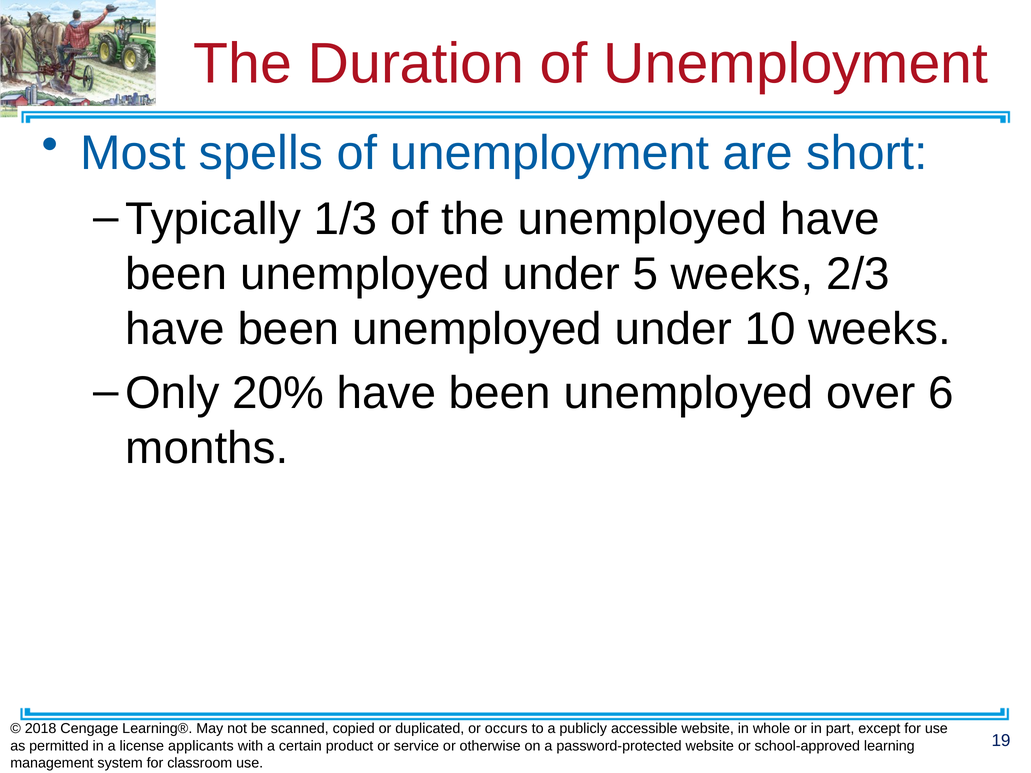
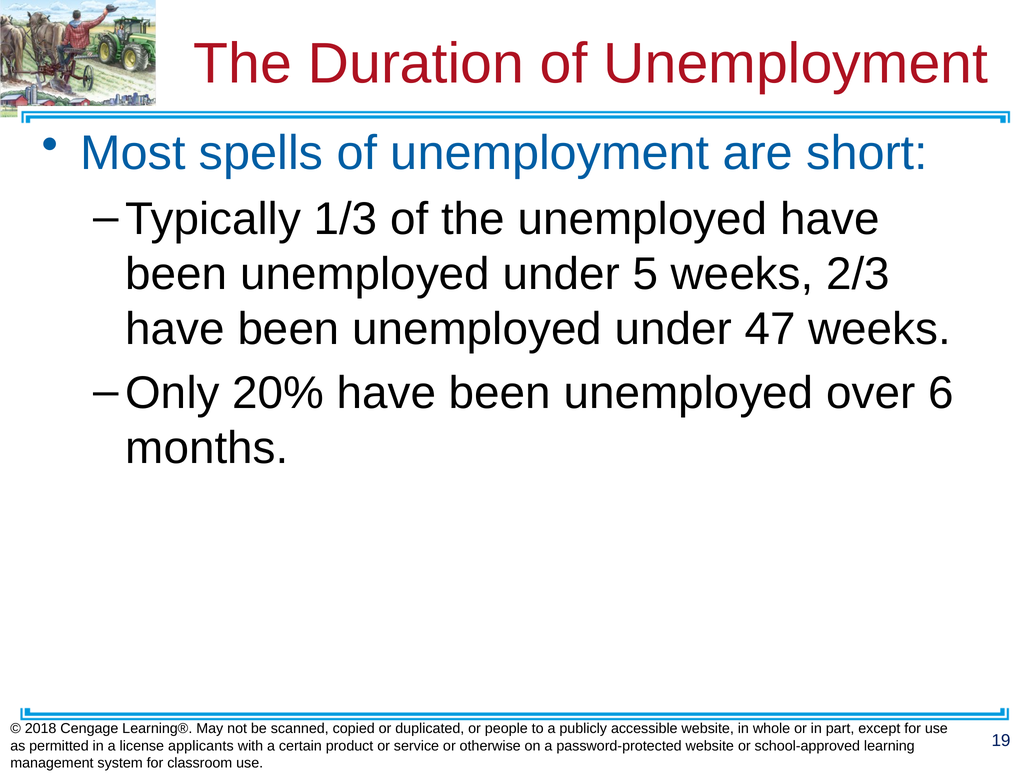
10: 10 -> 47
occurs: occurs -> people
